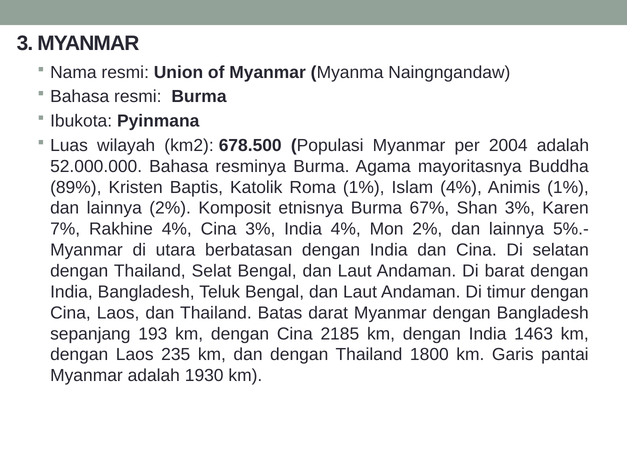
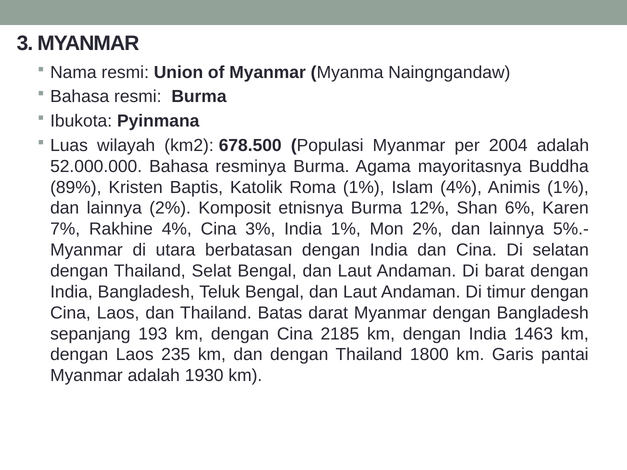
67%: 67% -> 12%
Shan 3%: 3% -> 6%
India 4%: 4% -> 1%
